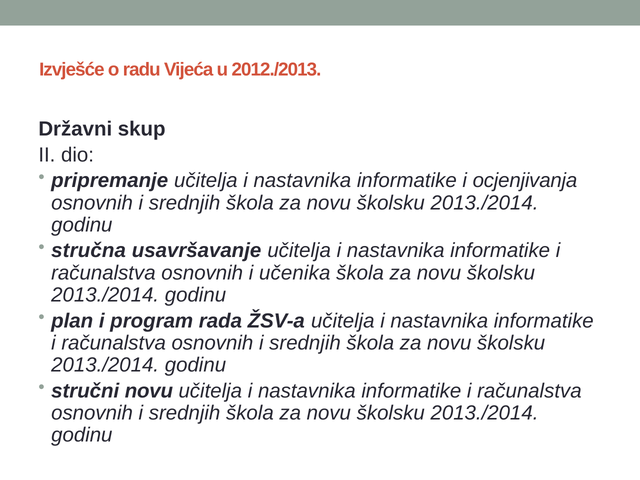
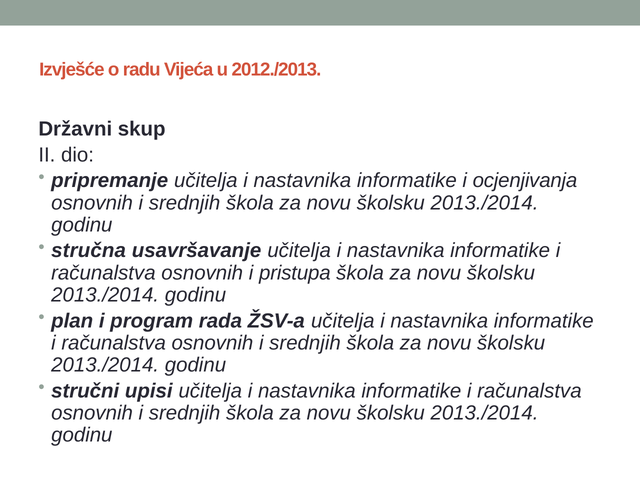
učenika: učenika -> pristupa
stručni novu: novu -> upisi
